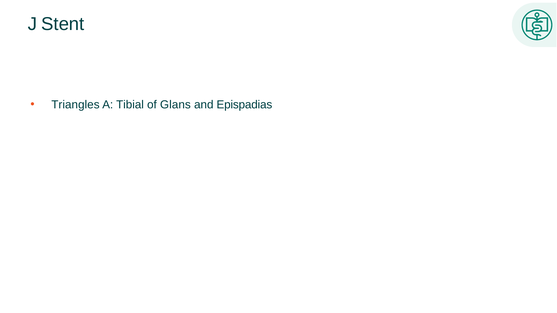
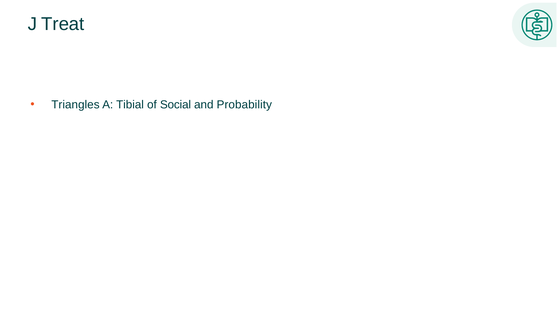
Stent: Stent -> Treat
Glans: Glans -> Social
Epispadias: Epispadias -> Probability
